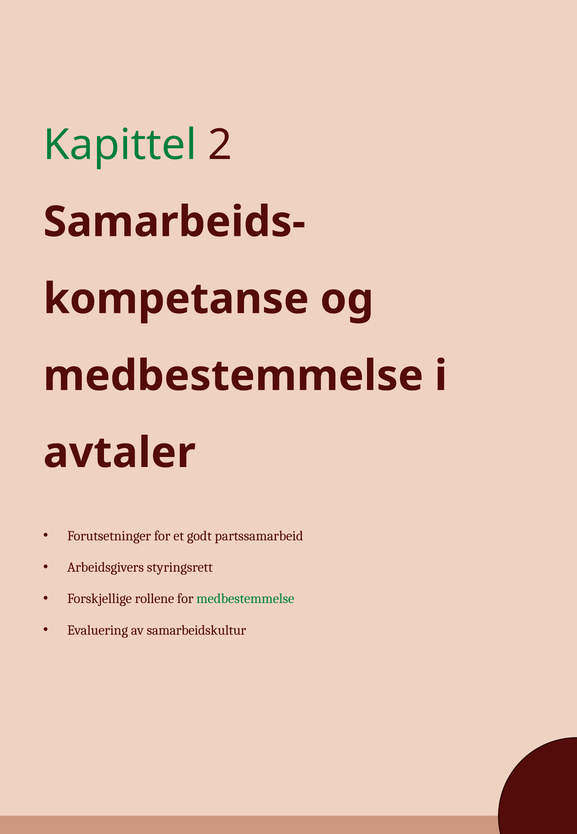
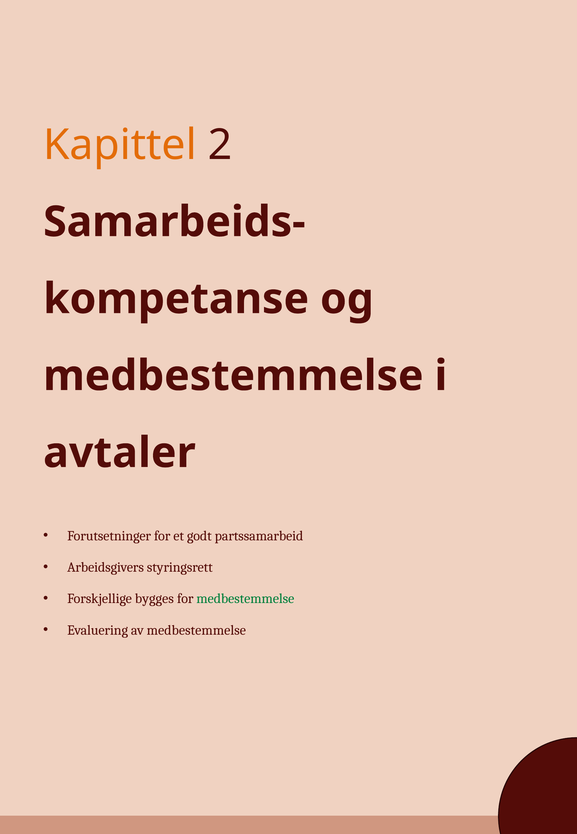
Kapittel colour: green -> orange
rollene: rollene -> bygges
av samarbeidskultur: samarbeidskultur -> medbestemmelse
